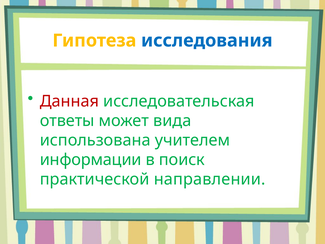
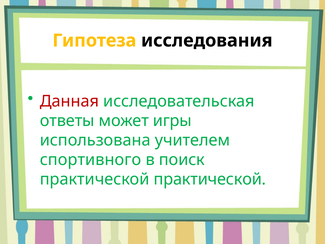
исследования colour: blue -> black
вида: вида -> игры
информации: информации -> спортивного
практической направлении: направлении -> практической
